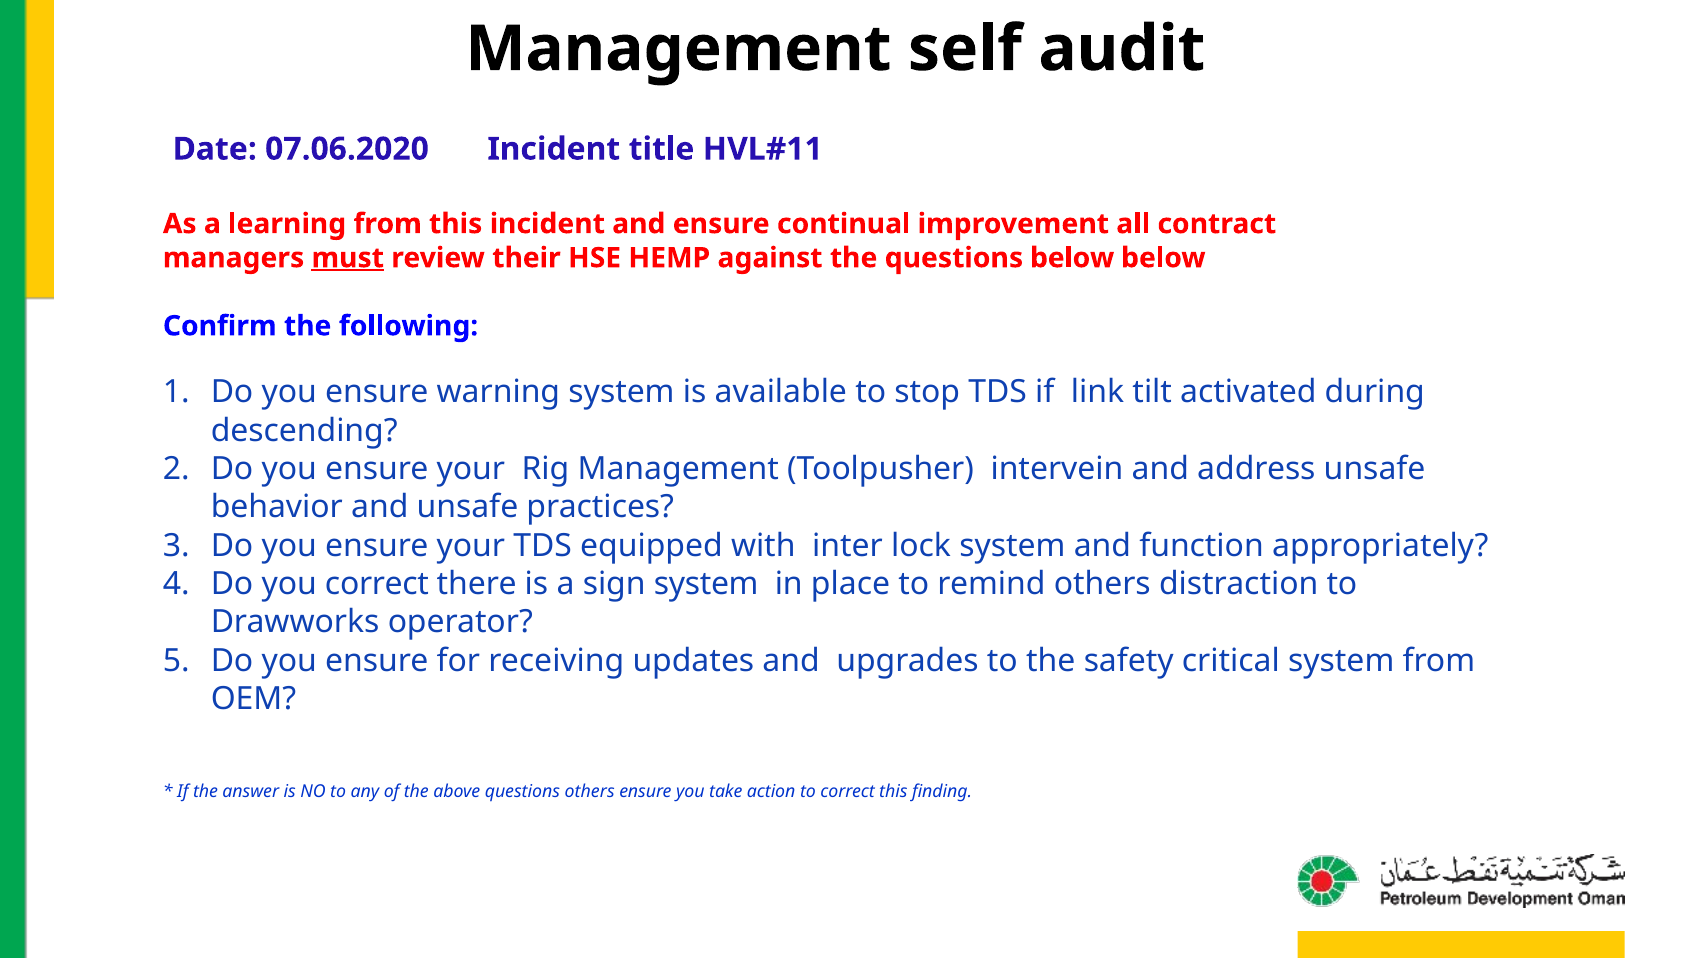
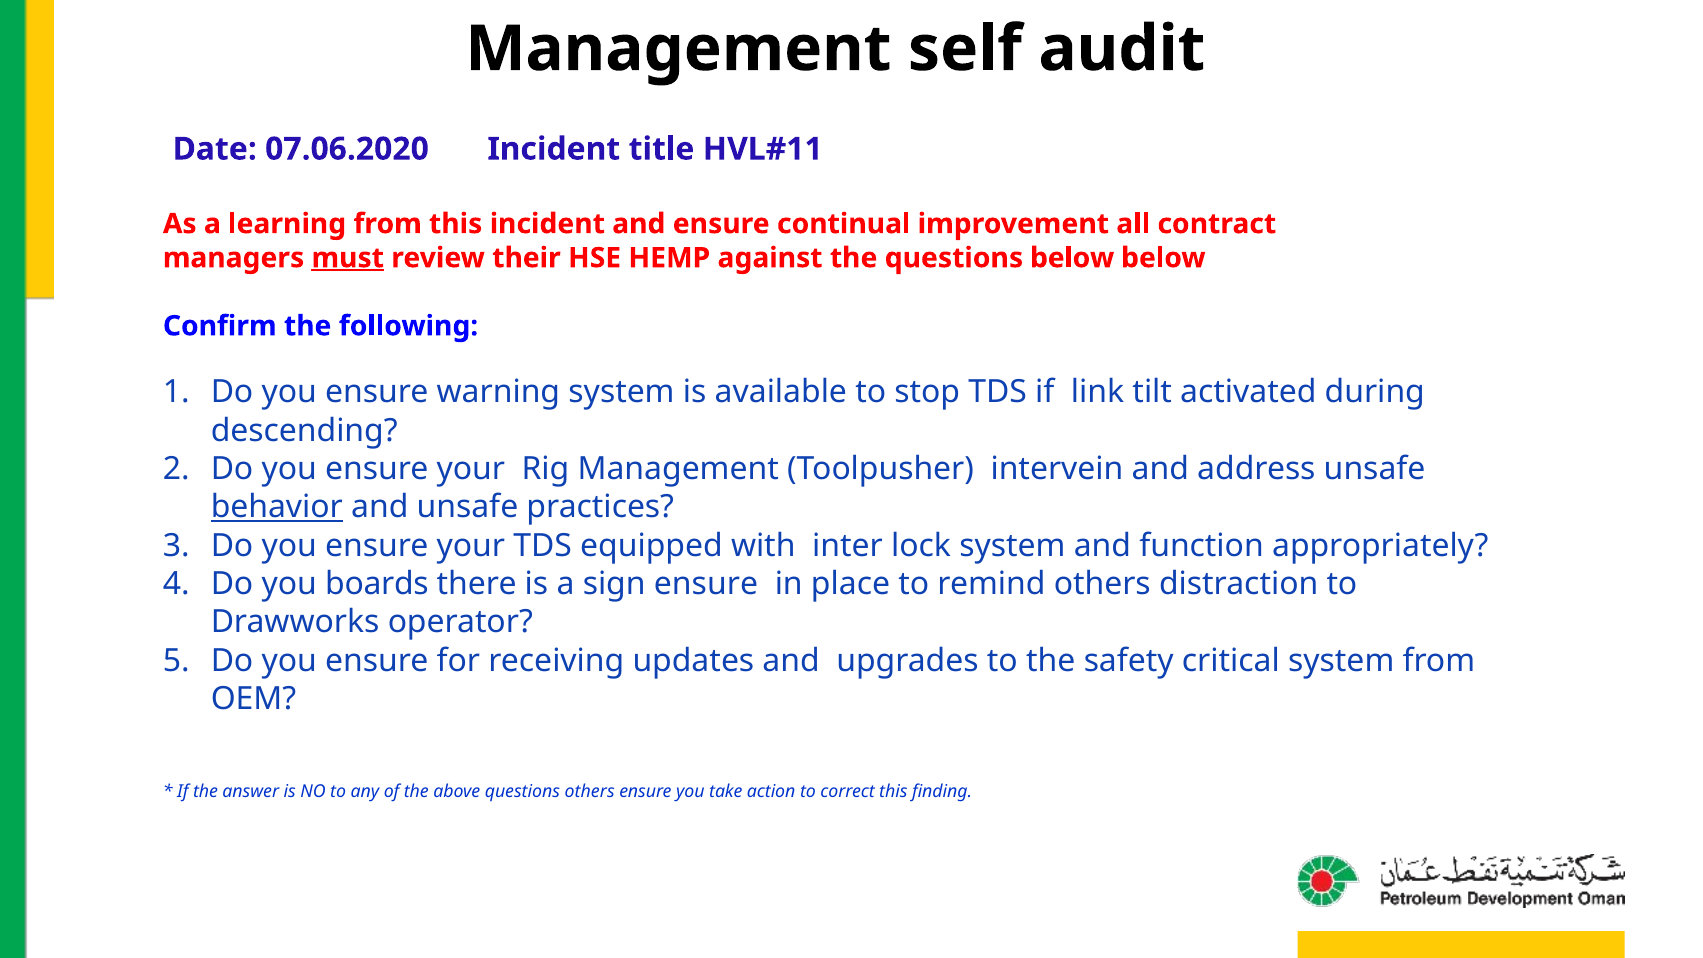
behavior underline: none -> present
you correct: correct -> boards
sign system: system -> ensure
